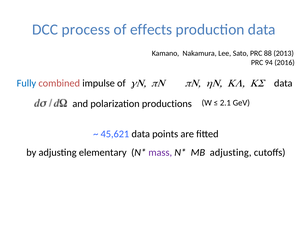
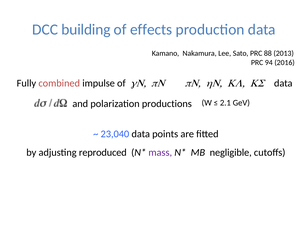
process: process -> building
Fully colour: blue -> black
45,621: 45,621 -> 23,040
elementary: elementary -> reproduced
MB adjusting: adjusting -> negligible
